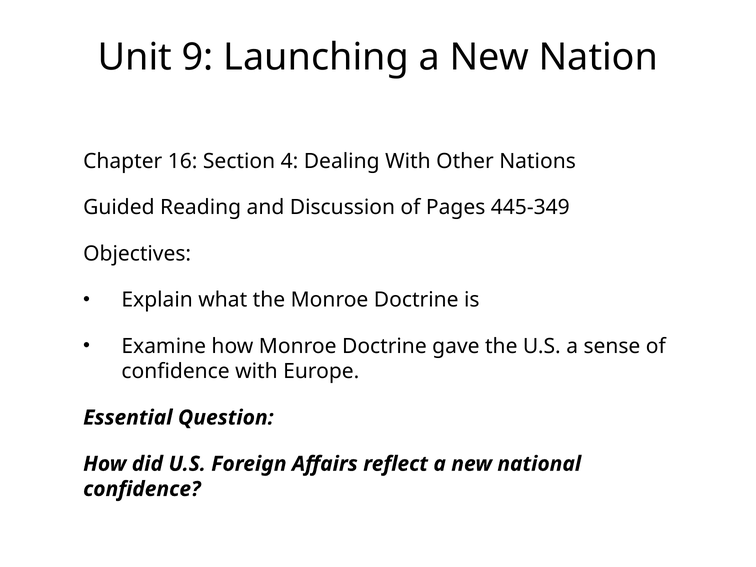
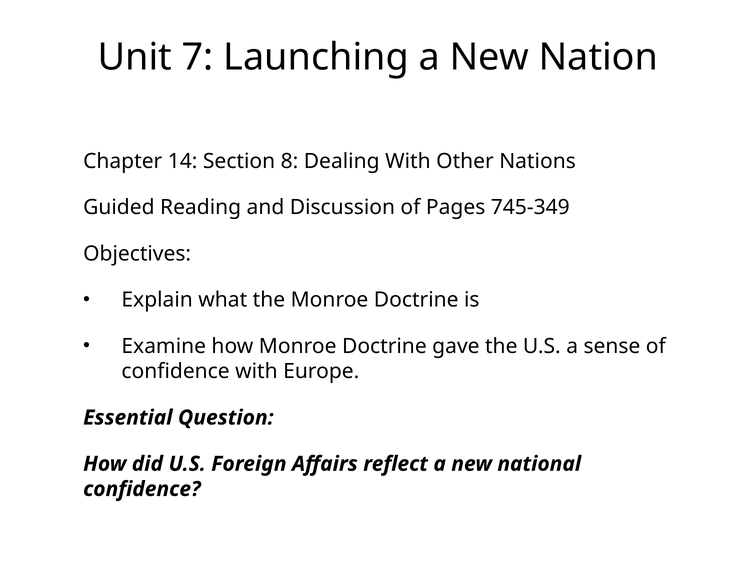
9: 9 -> 7
16: 16 -> 14
4: 4 -> 8
445-349: 445-349 -> 745-349
